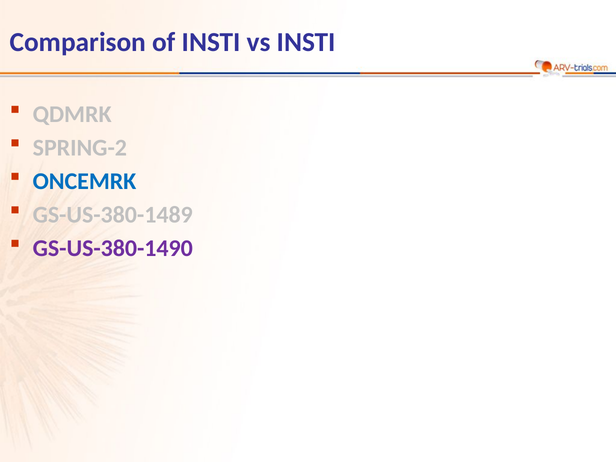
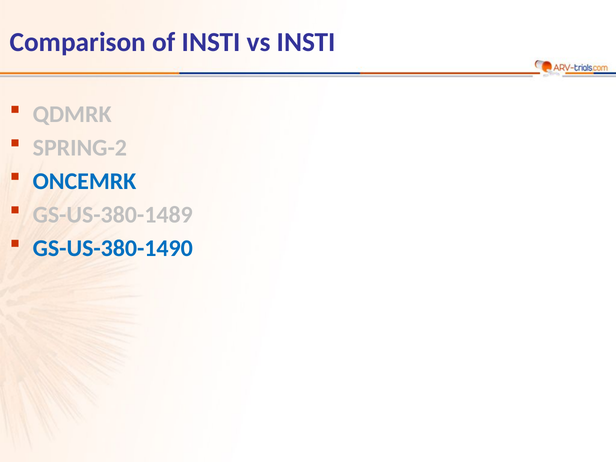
GS-US-380-1490 colour: purple -> blue
